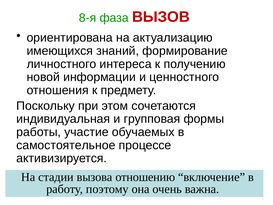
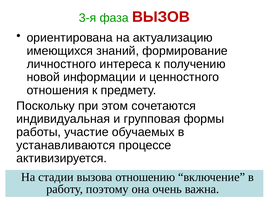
8-я: 8-я -> 3-я
самостоятельное: самостоятельное -> устанавливаются
